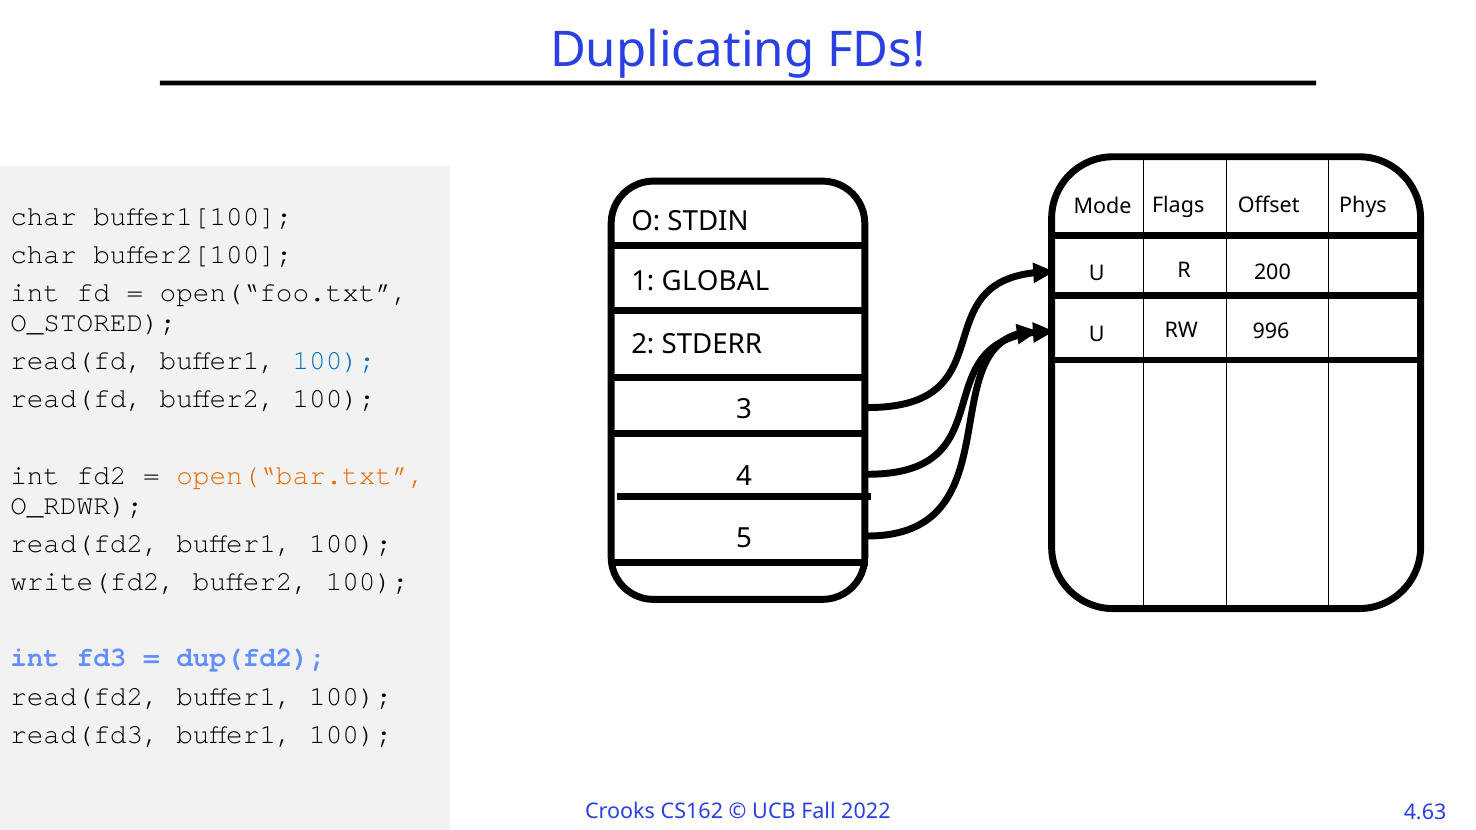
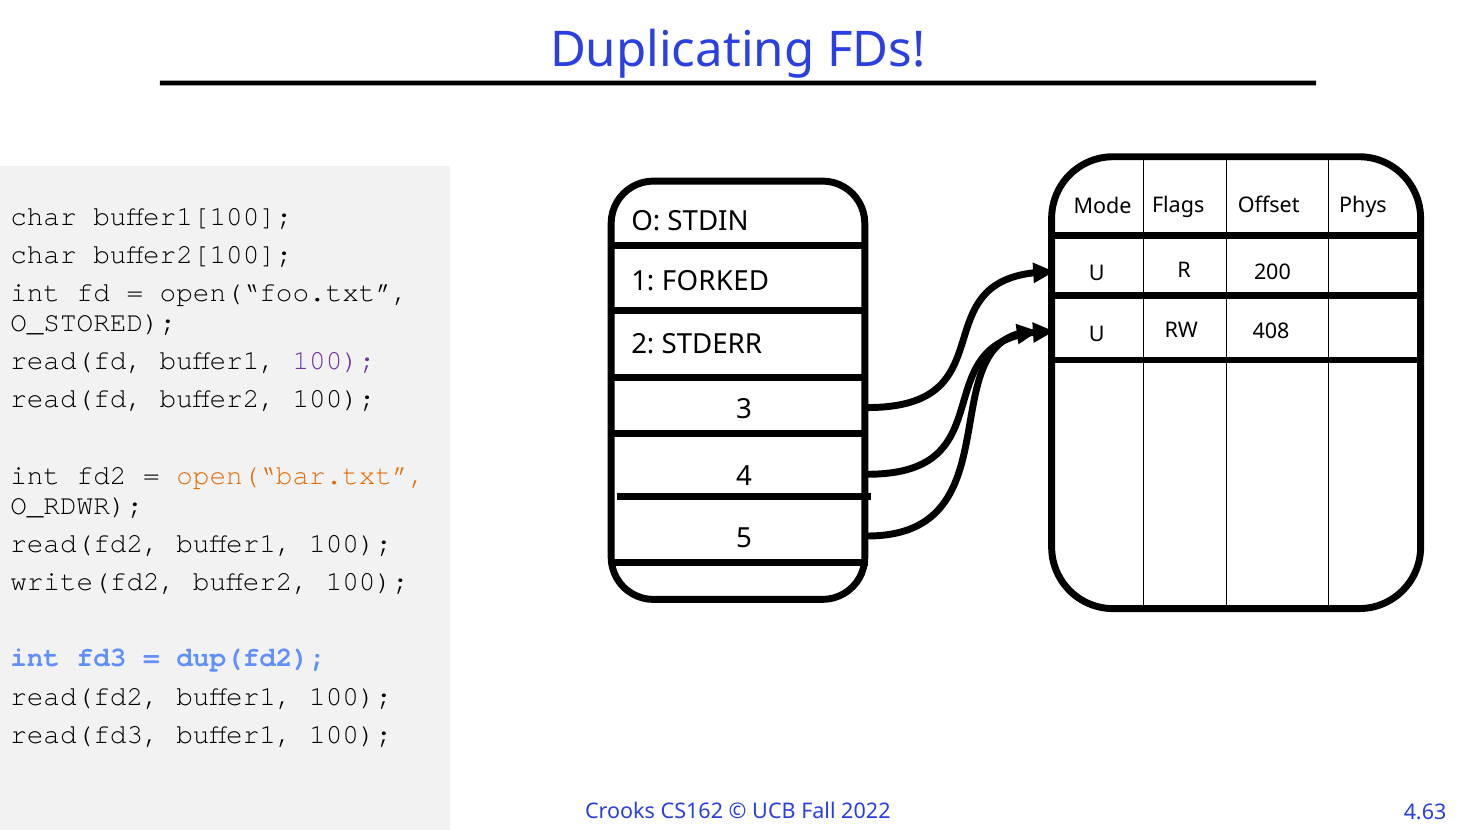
GLOBAL: GLOBAL -> FORKED
996: 996 -> 408
100 at (334, 361) colour: blue -> purple
